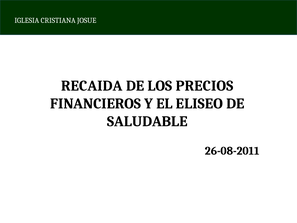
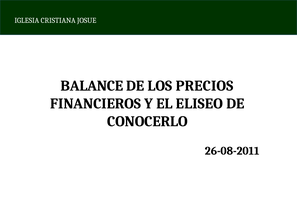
RECAIDA: RECAIDA -> BALANCE
SALUDABLE: SALUDABLE -> CONOCERLO
